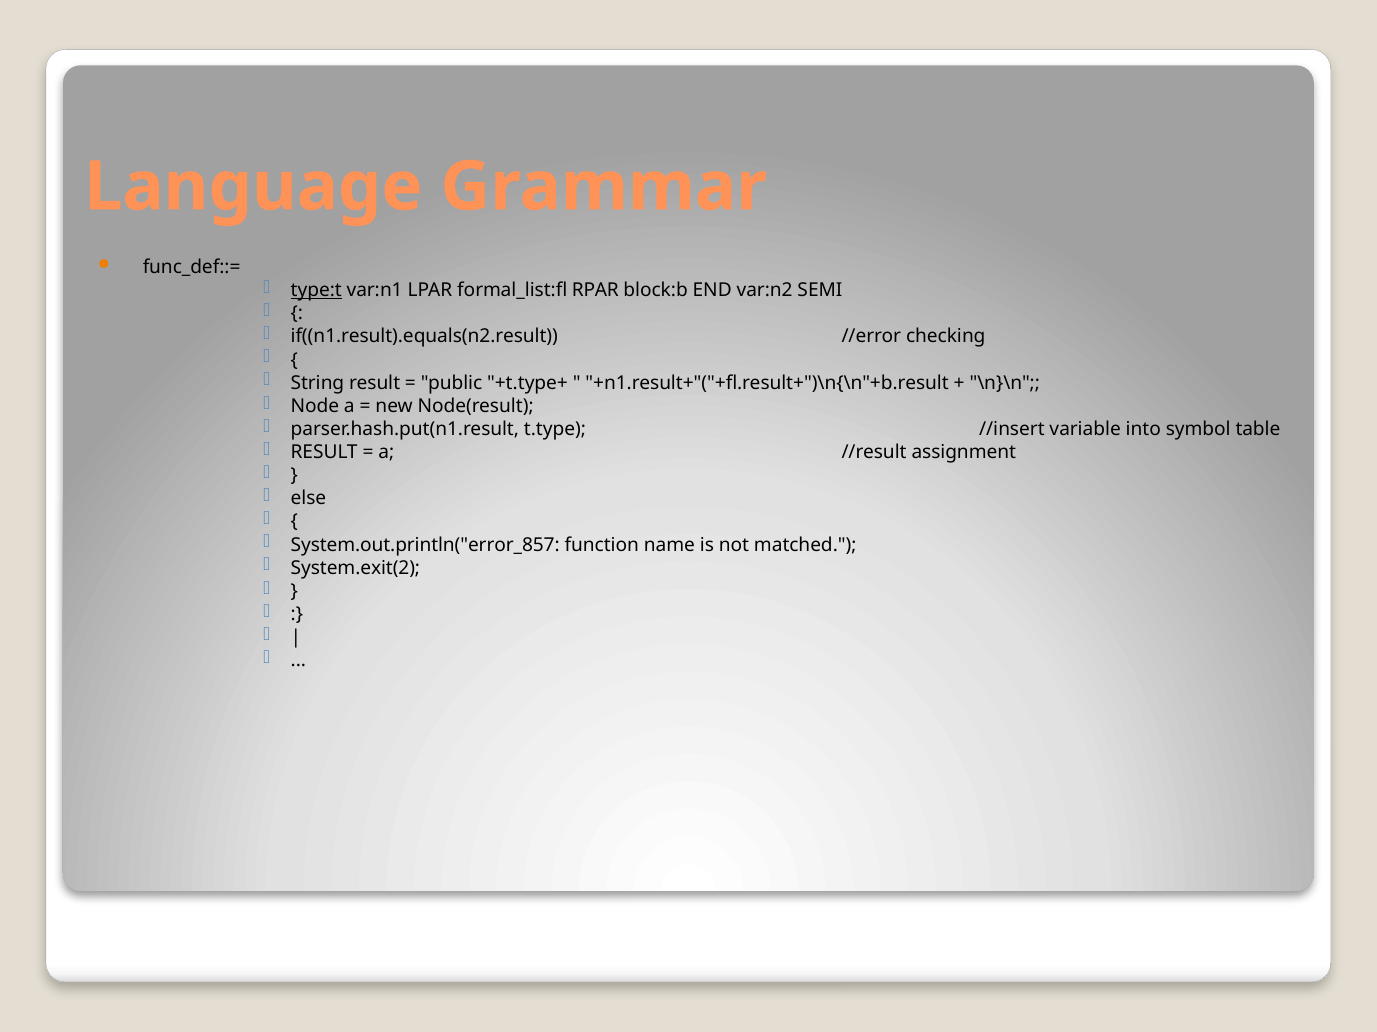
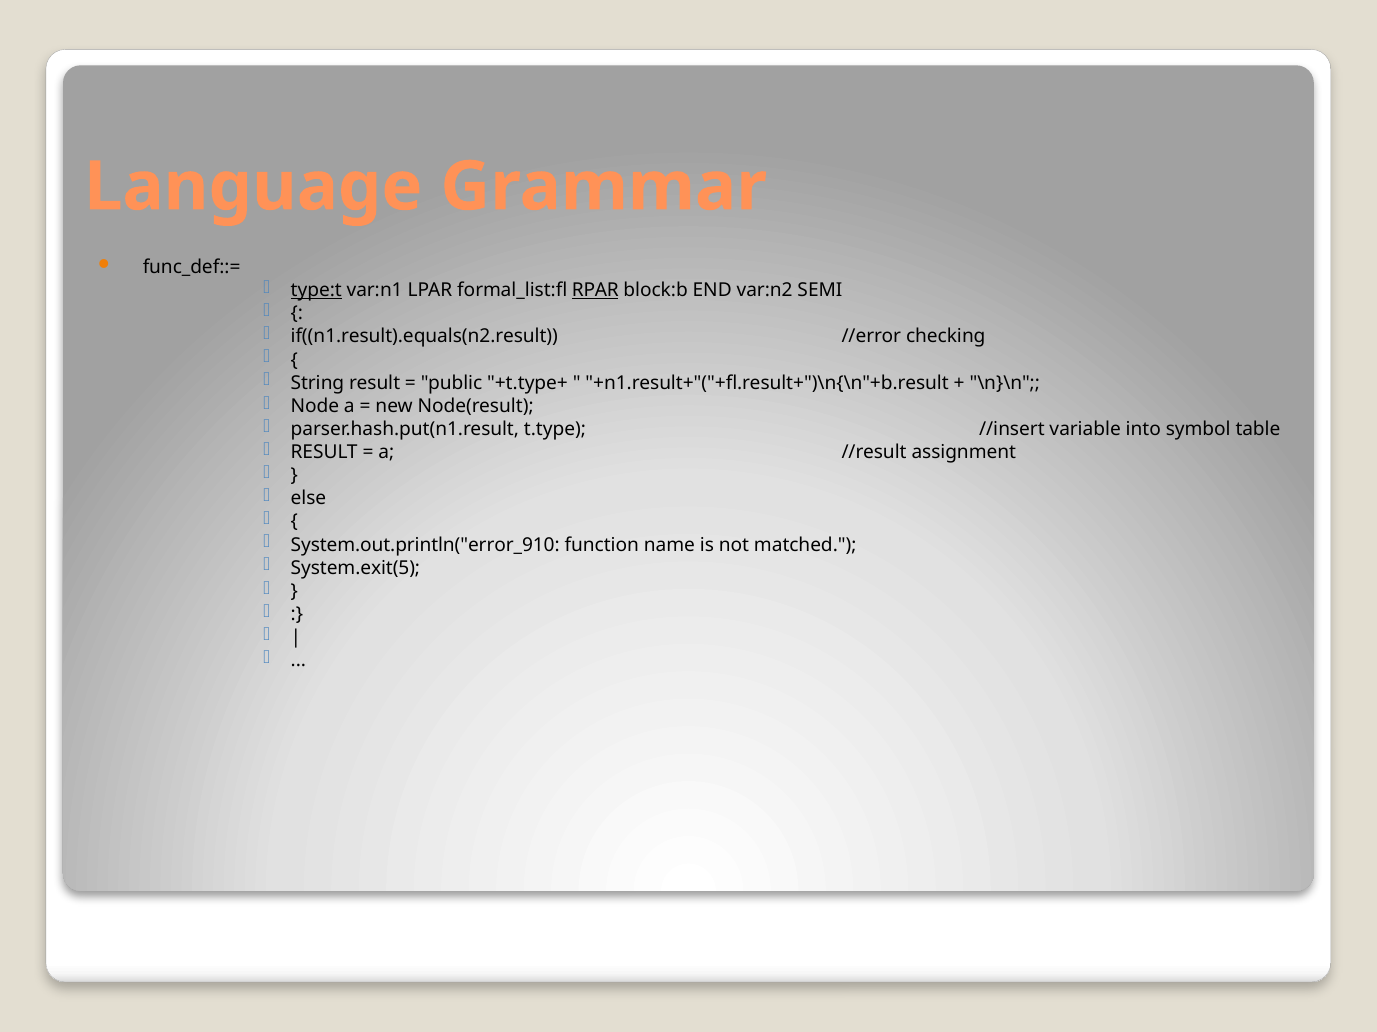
RPAR underline: none -> present
System.out.println("error_857: System.out.println("error_857 -> System.out.println("error_910
System.exit(2: System.exit(2 -> System.exit(5
